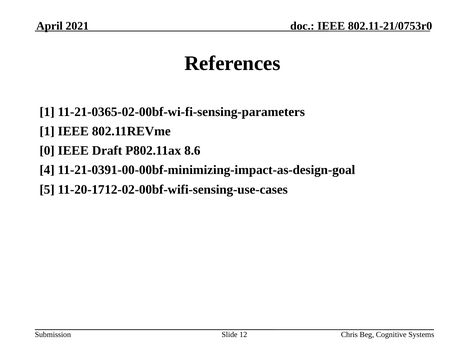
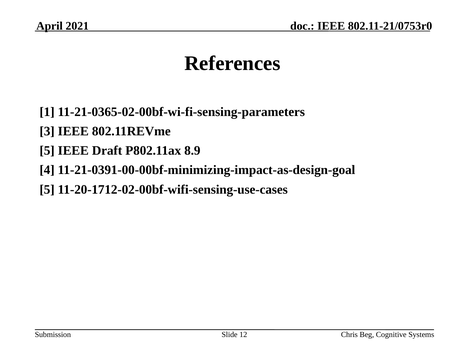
1 at (47, 131): 1 -> 3
0 at (47, 151): 0 -> 5
8.6: 8.6 -> 8.9
